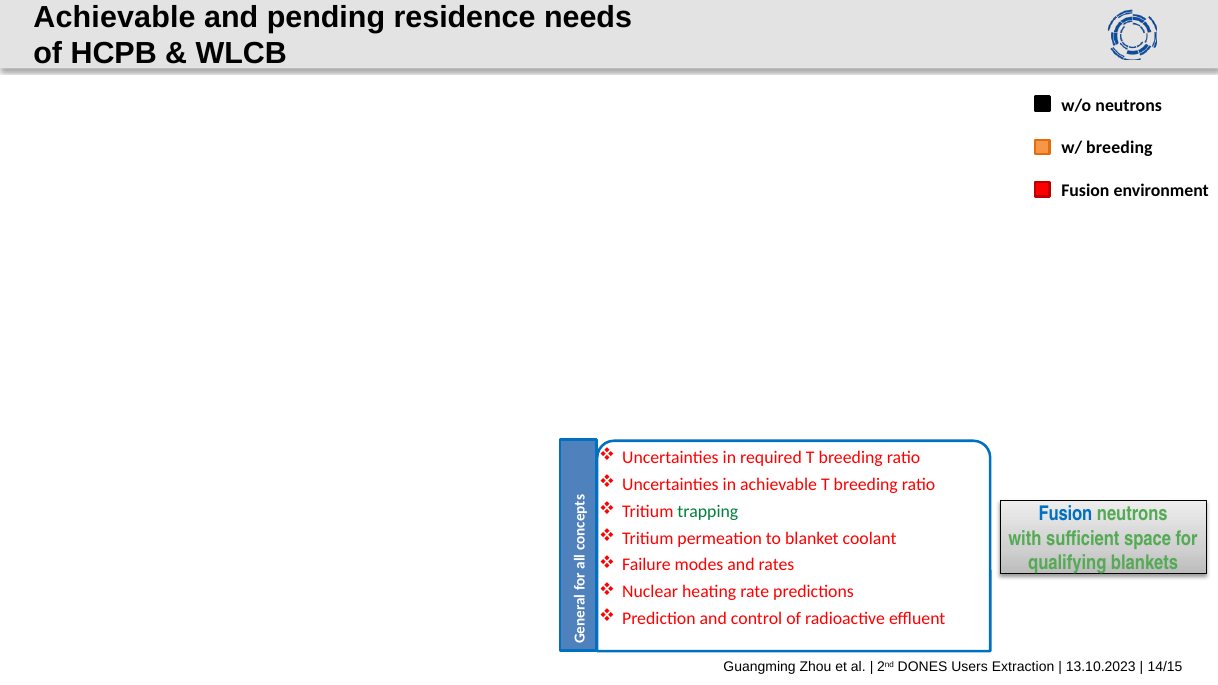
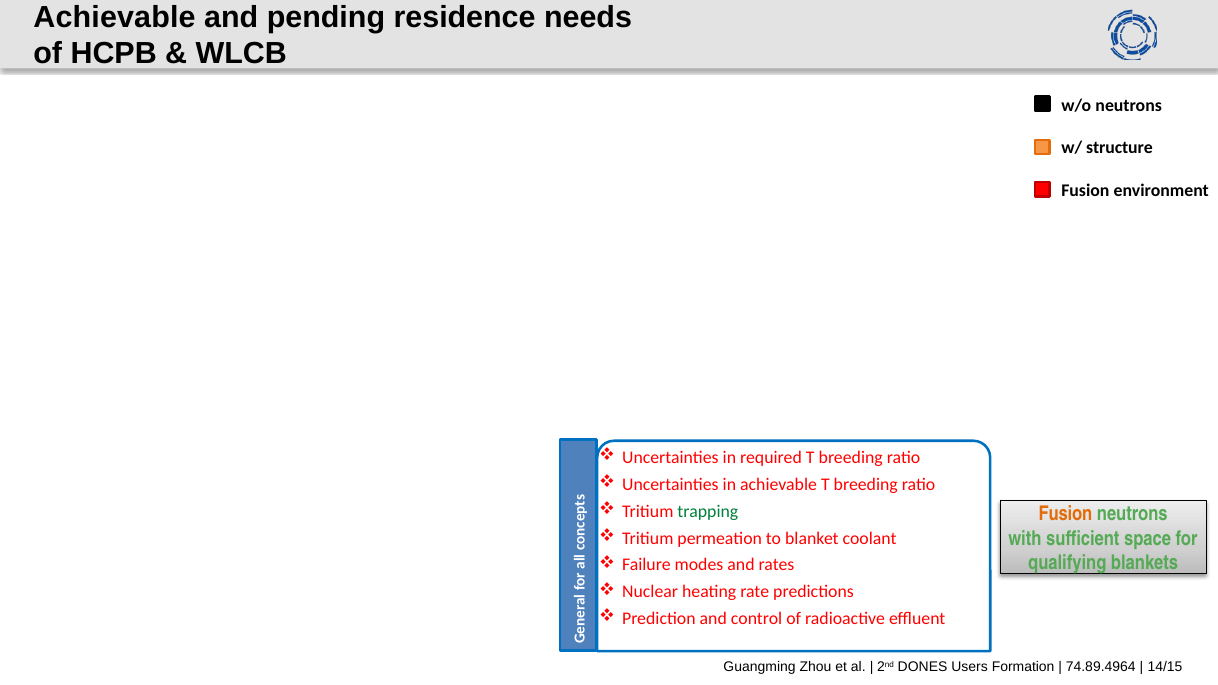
w/ breeding: breeding -> structure
Fusion at (1065, 514) colour: blue -> orange
Extraction: Extraction -> Formation
13.10.2023: 13.10.2023 -> 74.89.4964
